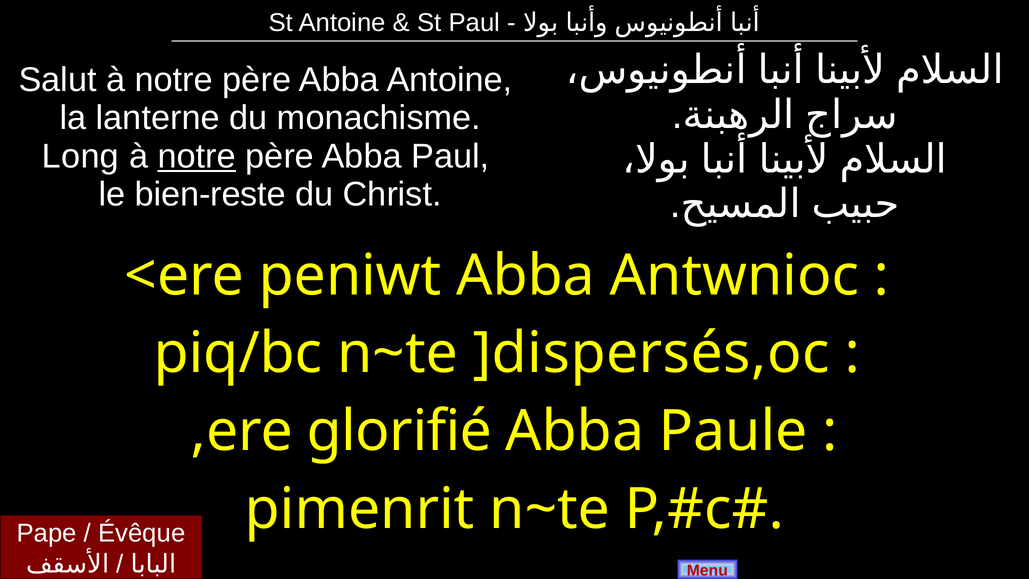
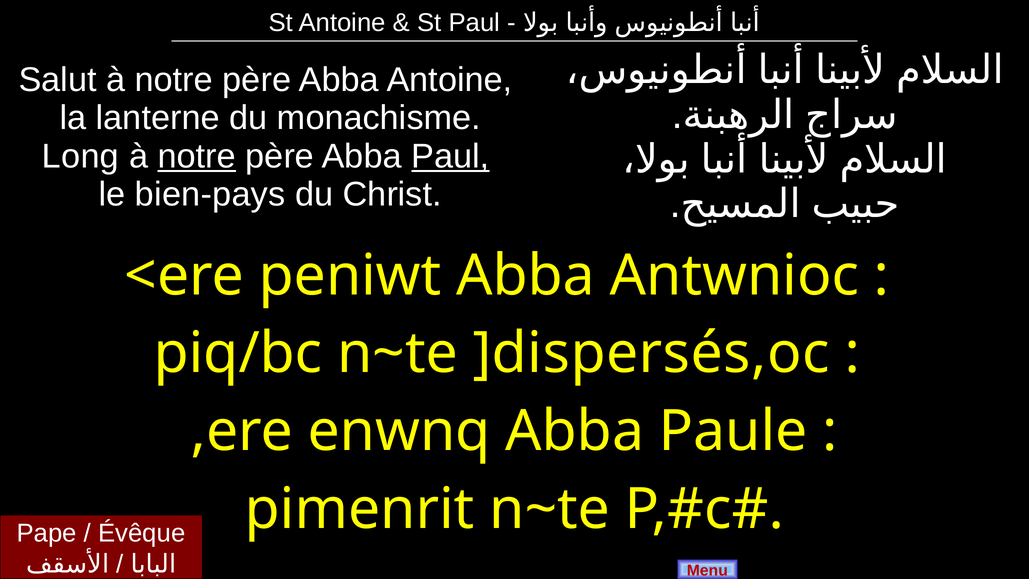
Paul at (450, 156) underline: none -> present
bien-reste: bien-reste -> bien-pays
glorifié: glorifié -> enwnq
